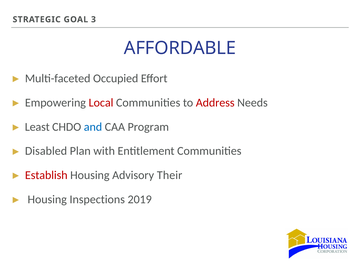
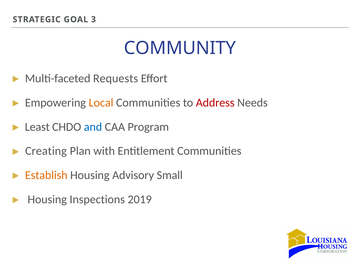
AFFORDABLE: AFFORDABLE -> COMMUNITY
Occupied: Occupied -> Requests
Local colour: red -> orange
Disabled: Disabled -> Creating
Establish colour: red -> orange
Their: Their -> Small
